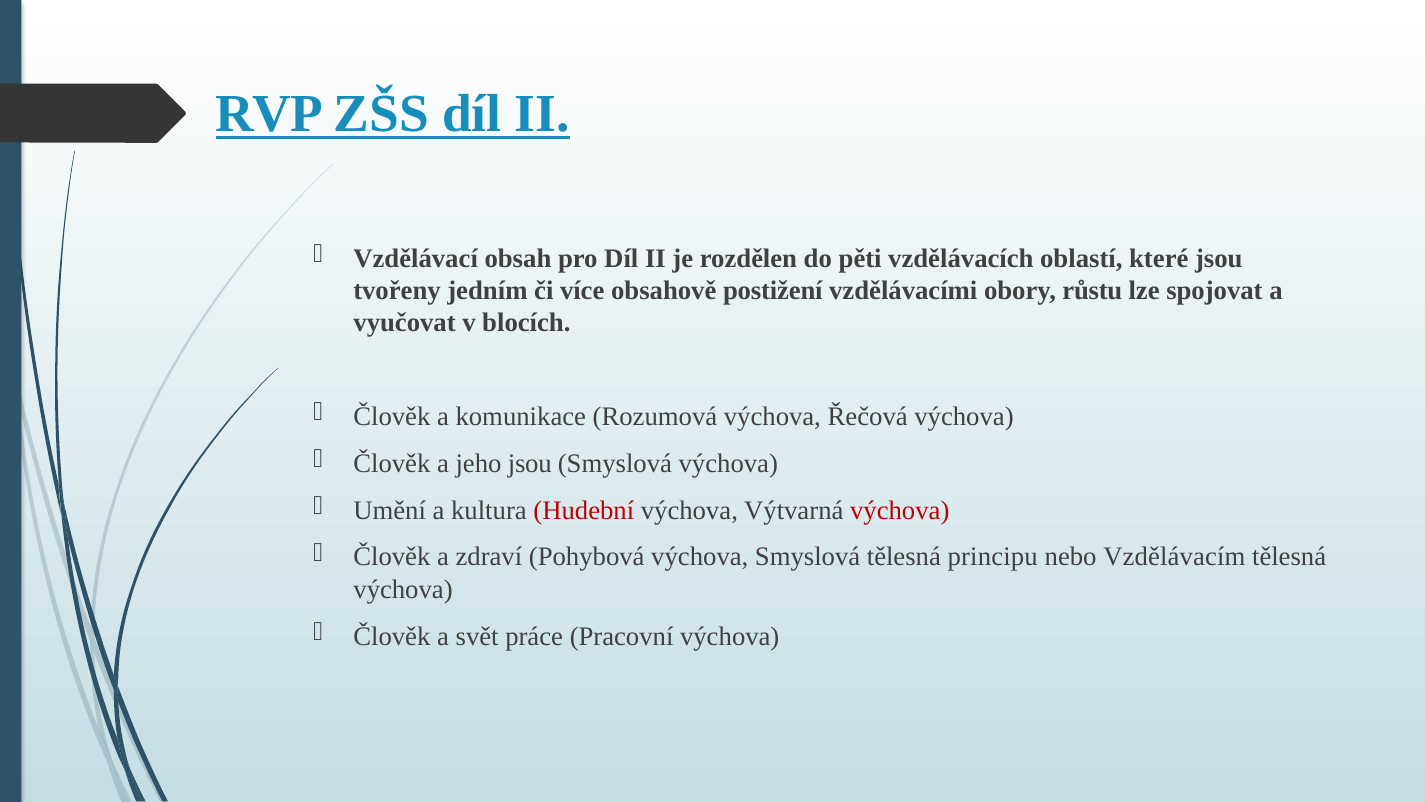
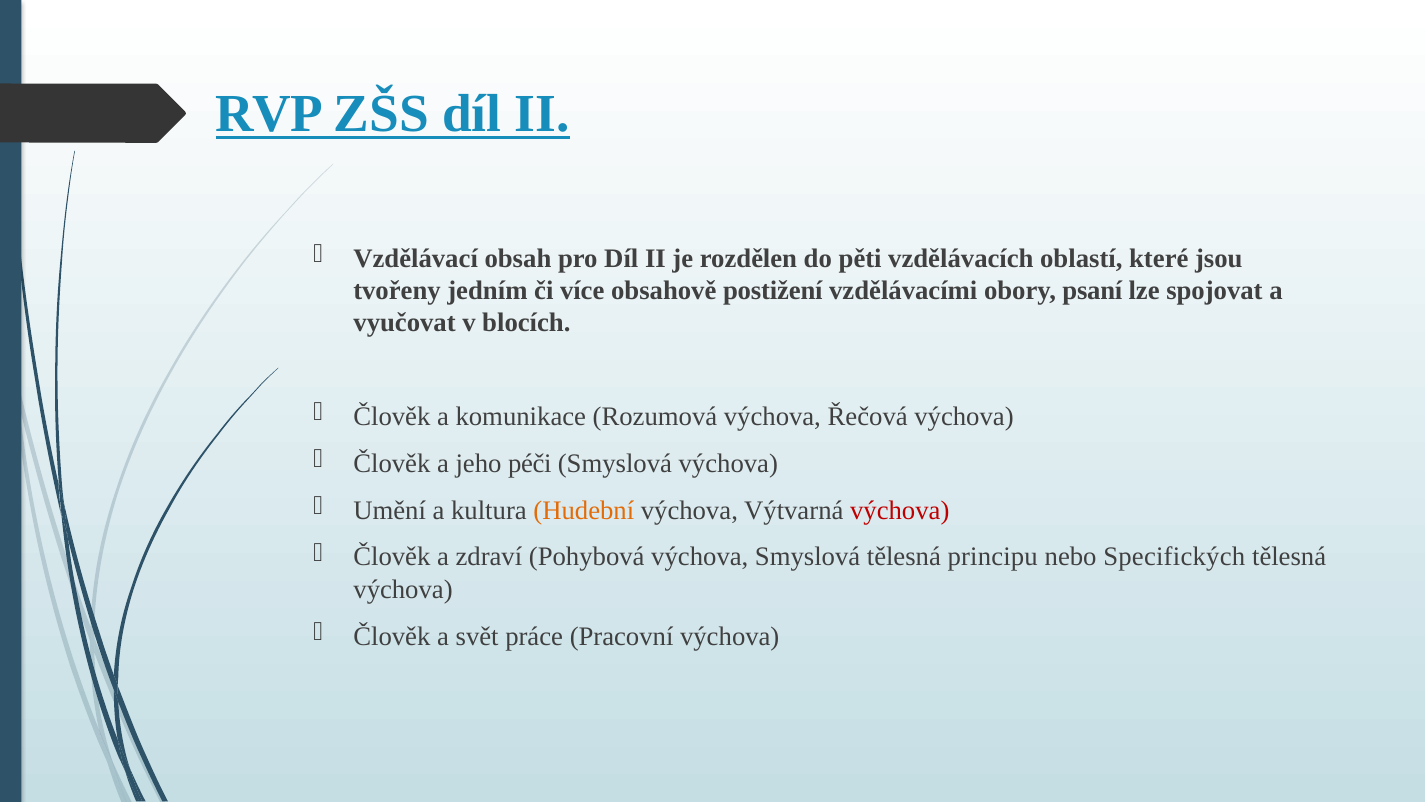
růstu: růstu -> psaní
jeho jsou: jsou -> péči
Hudební colour: red -> orange
Vzdělávacím: Vzdělávacím -> Specifických
